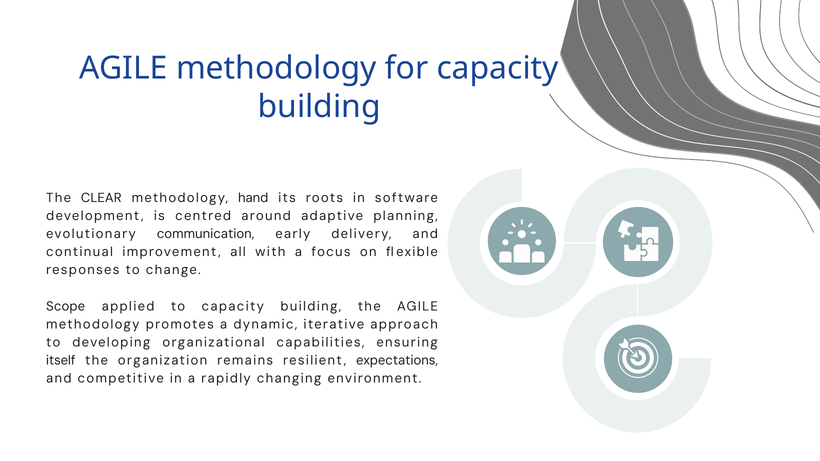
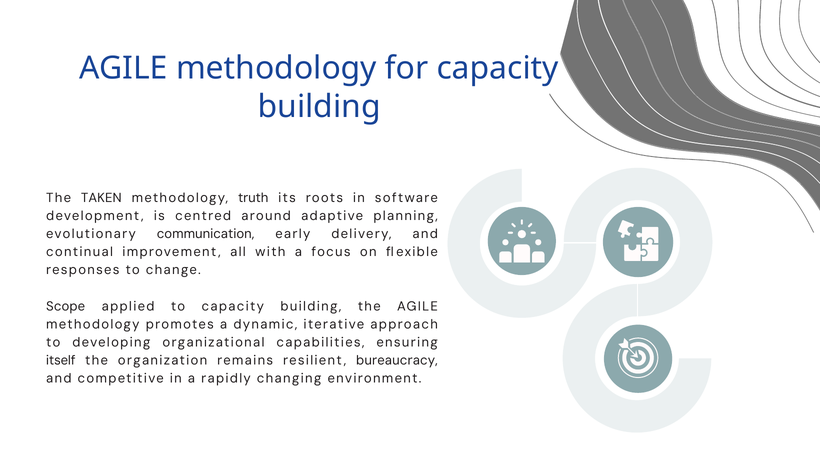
CLEAR: CLEAR -> TAKEN
hand: hand -> truth
expectations: expectations -> bureaucracy
